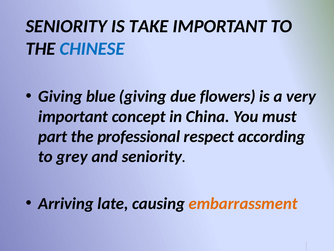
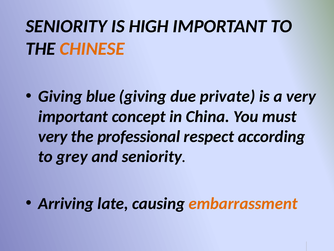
TAKE: TAKE -> HIGH
CHINESE colour: blue -> orange
flowers: flowers -> private
part at (53, 136): part -> very
